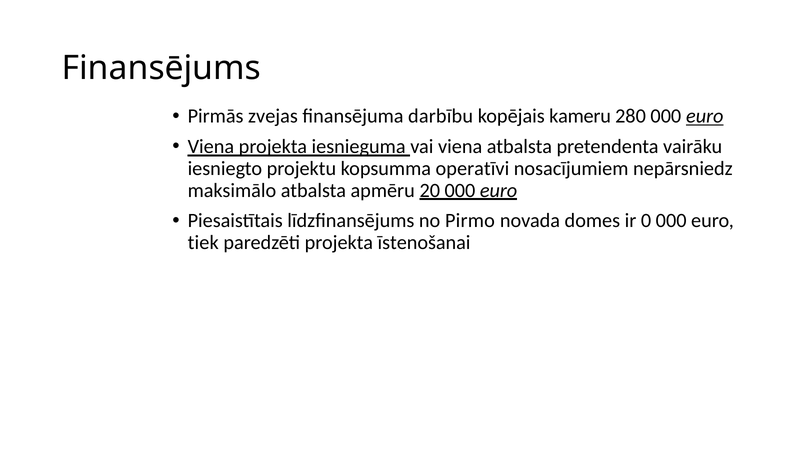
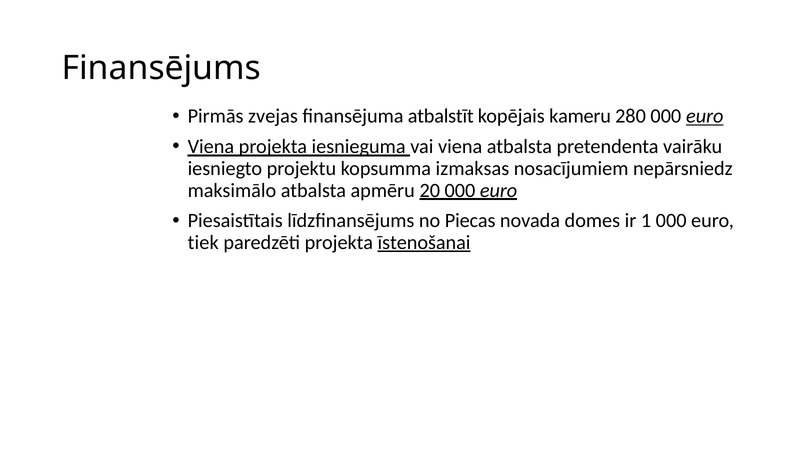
darbību: darbību -> atbalstīt
operatīvi: operatīvi -> izmaksas
Pirmo: Pirmo -> Piecas
0: 0 -> 1
īstenošanai underline: none -> present
